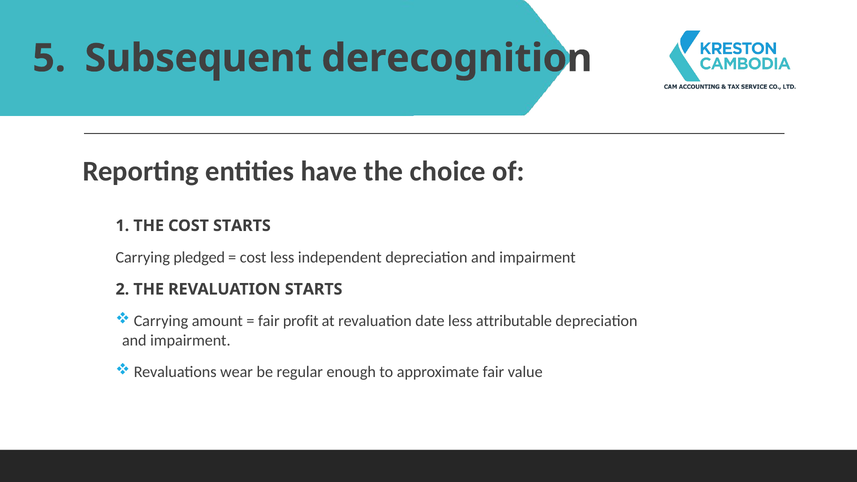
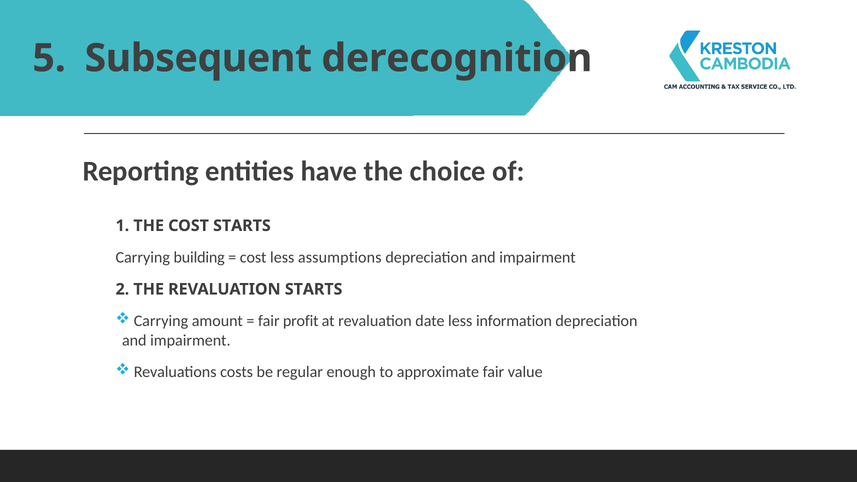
pledged: pledged -> building
independent: independent -> assumptions
attributable: attributable -> information
wear: wear -> costs
